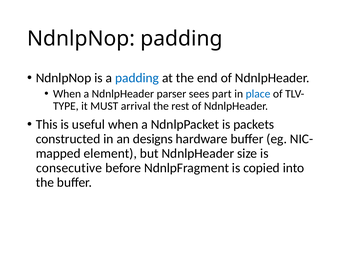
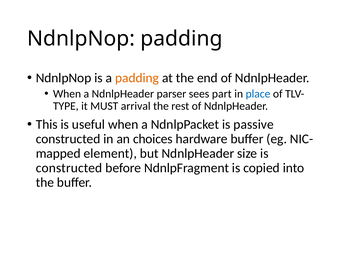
padding at (137, 78) colour: blue -> orange
packets: packets -> passive
designs: designs -> choices
consecutive at (69, 168): consecutive -> constructed
